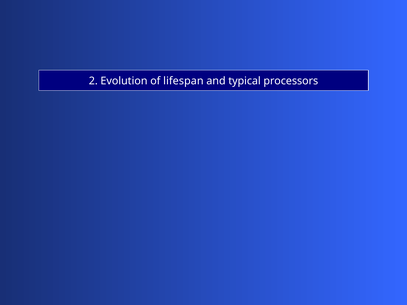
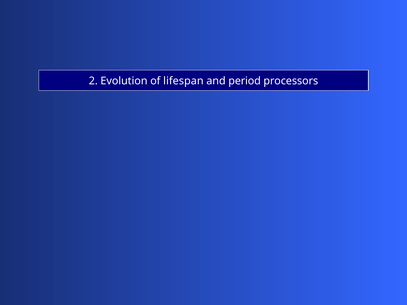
typical: typical -> period
